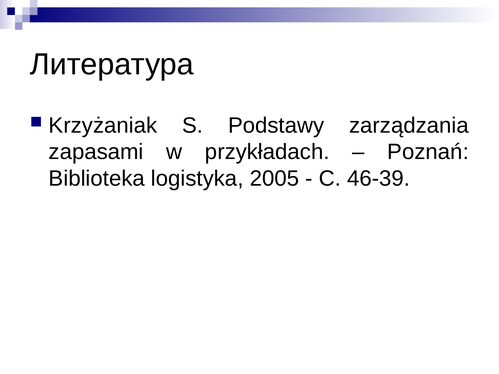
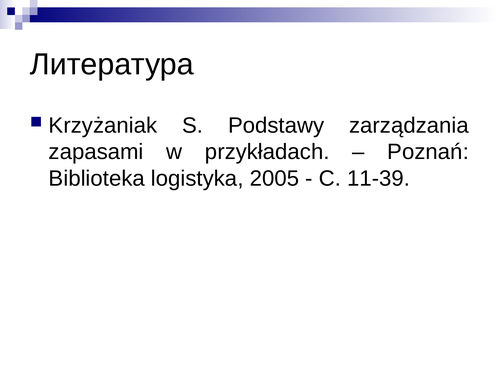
46-39: 46-39 -> 11-39
